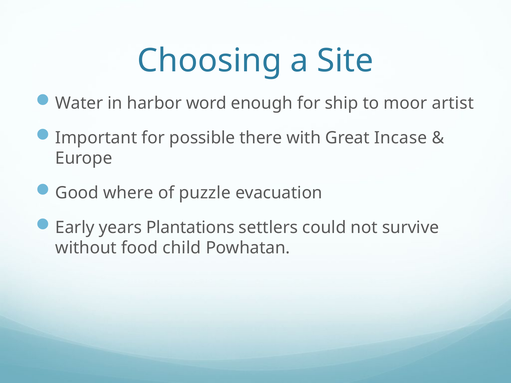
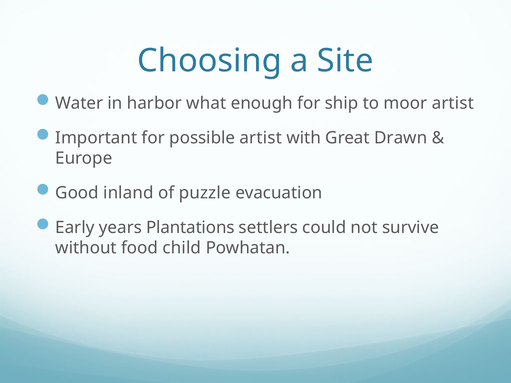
word: word -> what
possible there: there -> artist
Incase: Incase -> Drawn
where: where -> inland
